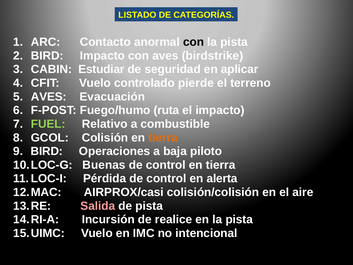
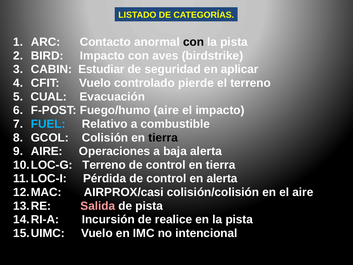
AVES at (49, 97): AVES -> CUAL
Fuego/humo ruta: ruta -> aire
FUEL colour: light green -> light blue
tierra at (163, 137) colour: orange -> black
BIRD at (47, 151): BIRD -> AIRE
baja piloto: piloto -> alerta
Buenas at (104, 165): Buenas -> Terreno
